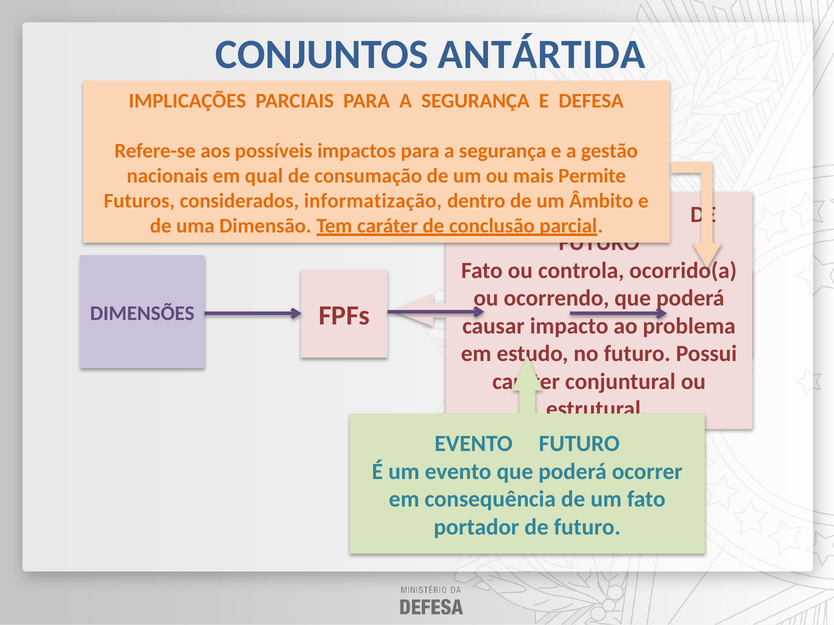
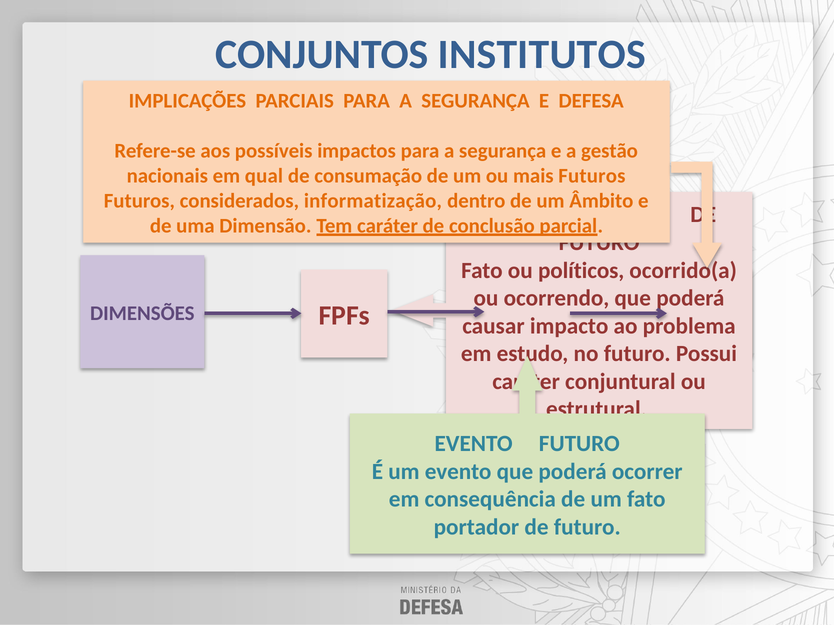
ANTÁRTIDA: ANTÁRTIDA -> INSTITUTOS
mais Permite: Permite -> Futuros
controla: controla -> políticos
